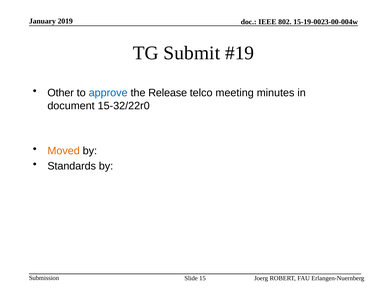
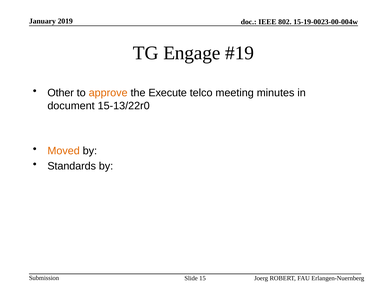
Submit: Submit -> Engage
approve colour: blue -> orange
Release: Release -> Execute
15-32/22r0: 15-32/22r0 -> 15-13/22r0
